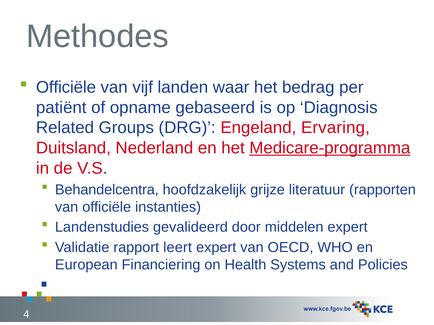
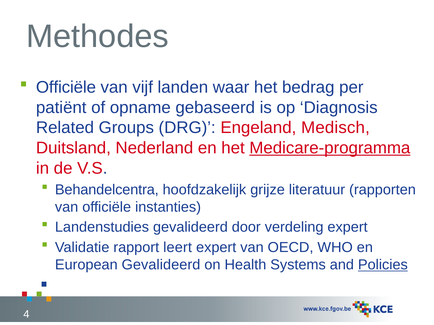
Ervaring: Ervaring -> Medisch
middelen: middelen -> verdeling
European Financiering: Financiering -> Gevalideerd
Policies underline: none -> present
